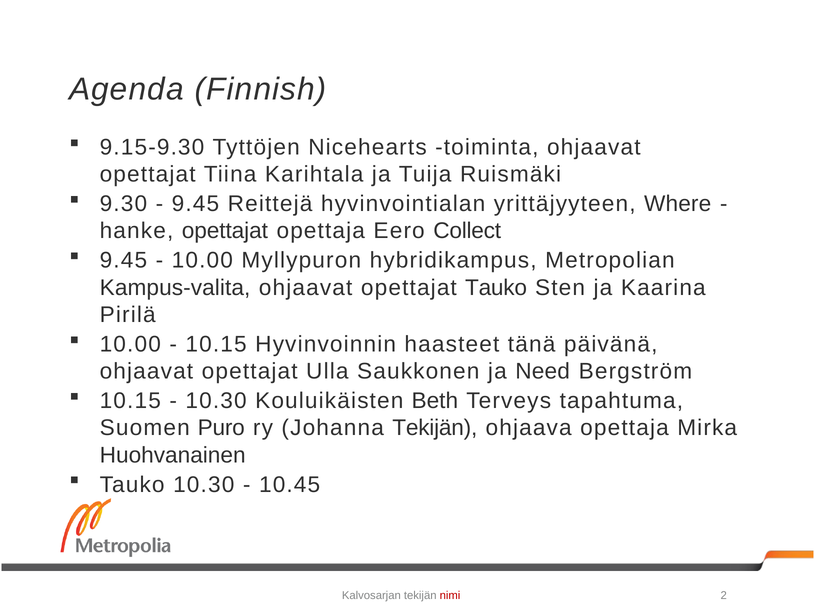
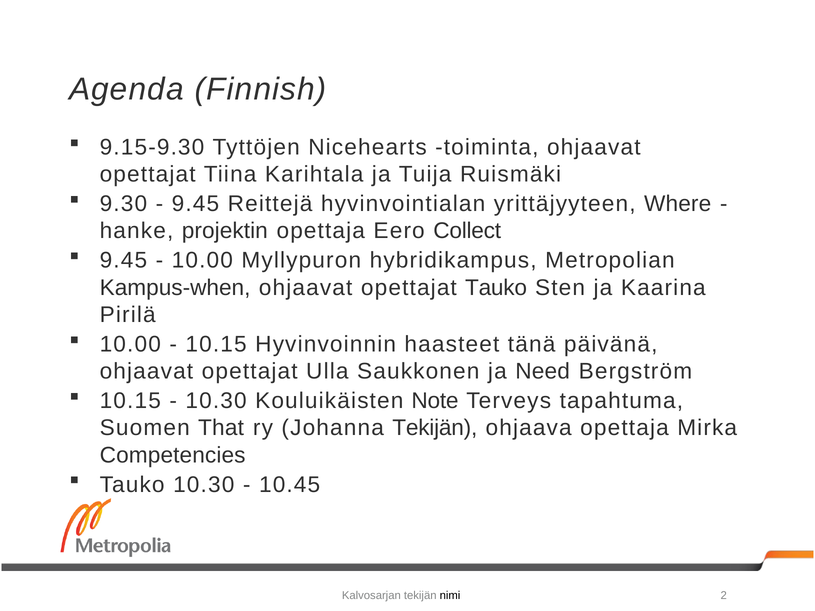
hanke opettajat: opettajat -> projektin
Kampus-valita: Kampus-valita -> Kampus-when
Beth: Beth -> Note
Puro: Puro -> That
Huohvanainen: Huohvanainen -> Competencies
nimi colour: red -> black
